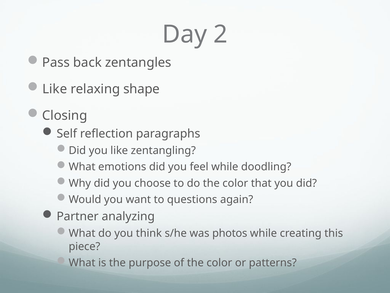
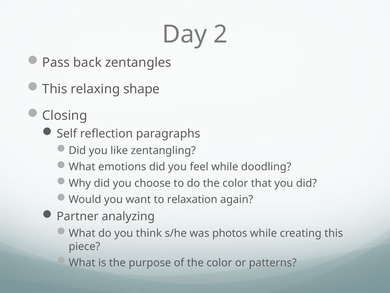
Like at (55, 89): Like -> This
questions: questions -> relaxation
